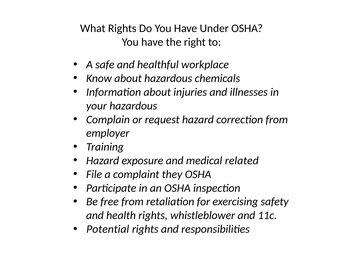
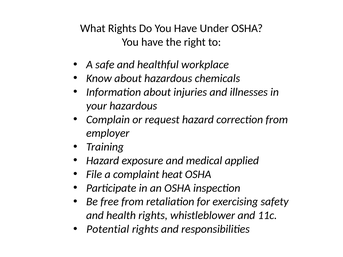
related: related -> applied
they: they -> heat
